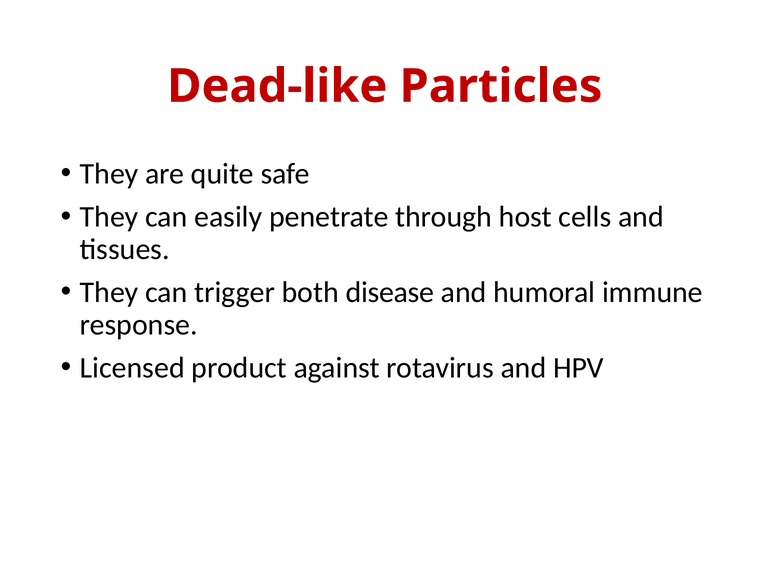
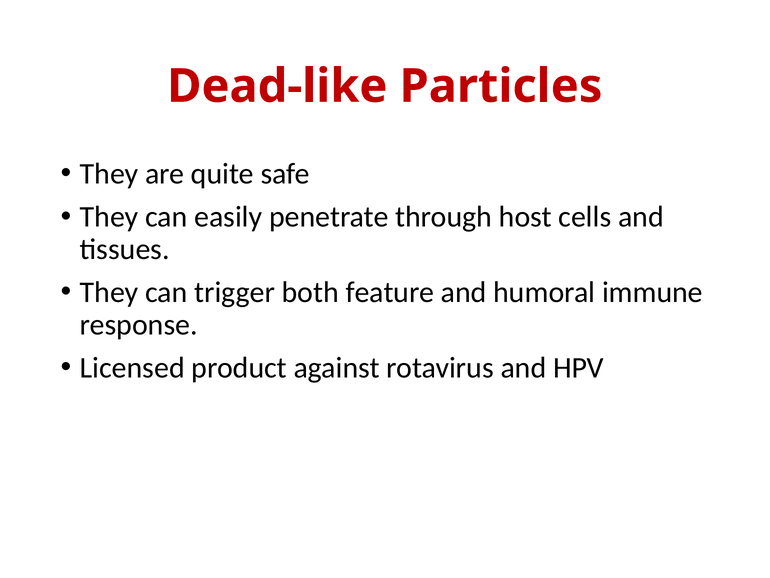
disease: disease -> feature
